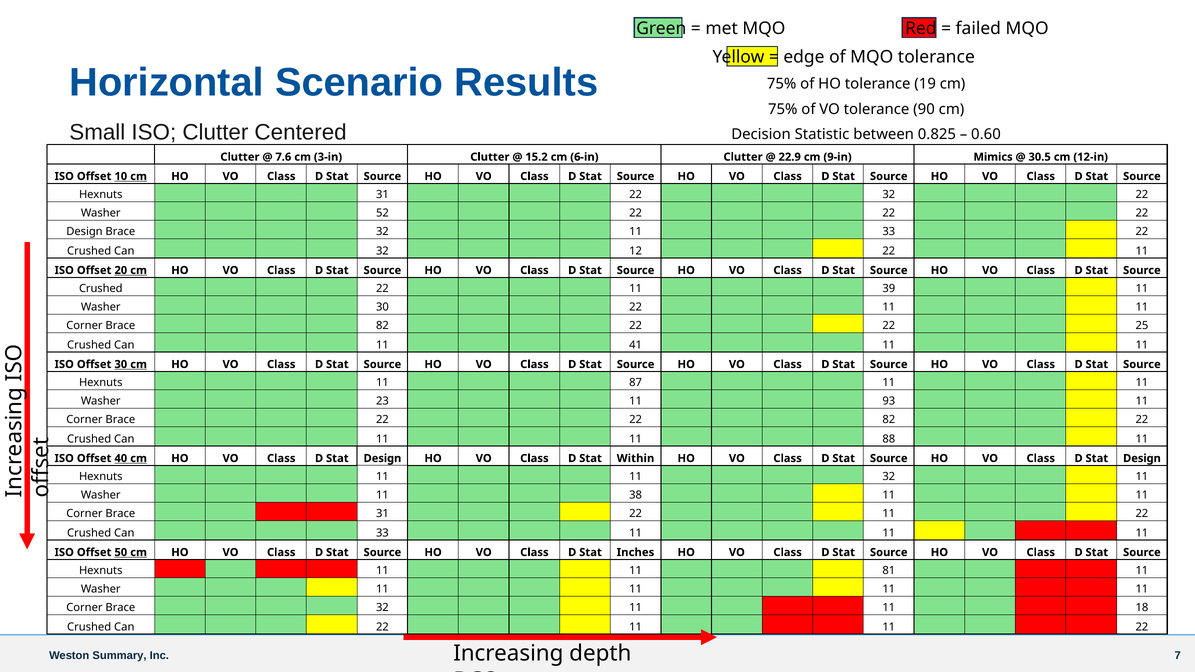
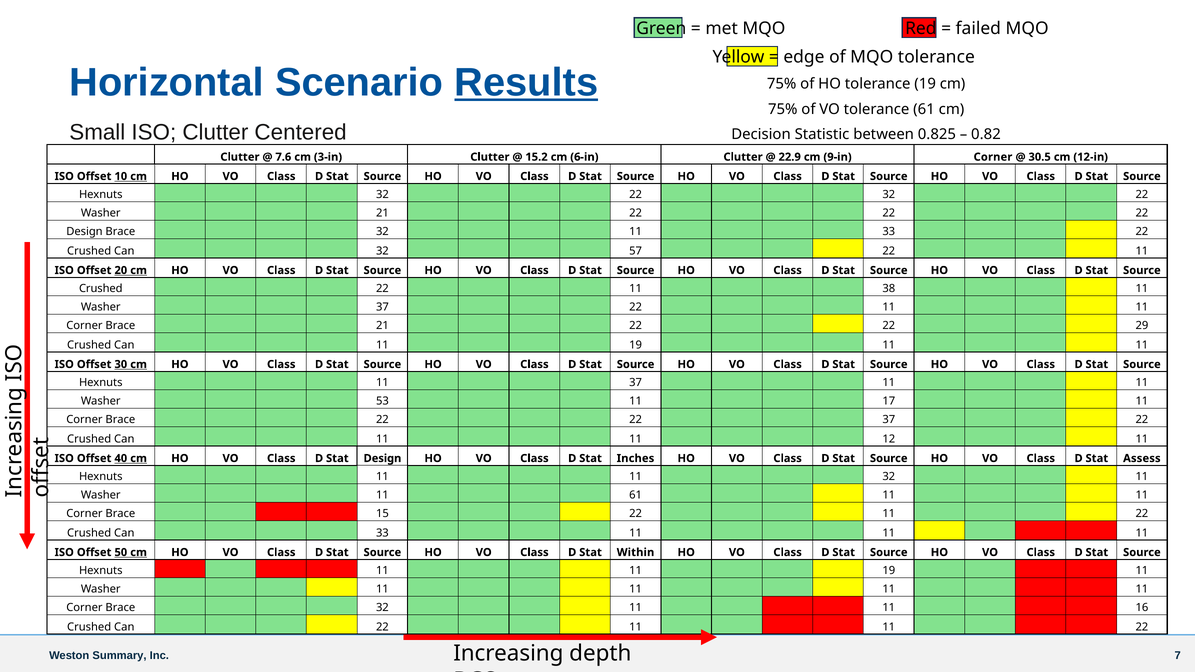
Results underline: none -> present
tolerance 90: 90 -> 61
0.60: 0.60 -> 0.82
9-in Mimics: Mimics -> Corner
Hexnuts 31: 31 -> 32
Washer 52: 52 -> 21
12: 12 -> 57
39: 39 -> 38
Washer 30: 30 -> 37
Brace 82: 82 -> 21
25: 25 -> 29
Can 11 41: 41 -> 19
11 87: 87 -> 37
23: 23 -> 53
93: 93 -> 17
22 82: 82 -> 37
88: 88 -> 12
Within: Within -> Inches
Design at (1142, 458): Design -> Assess
11 38: 38 -> 61
Brace 31: 31 -> 15
Inches: Inches -> Within
11 11 81: 81 -> 19
18: 18 -> 16
